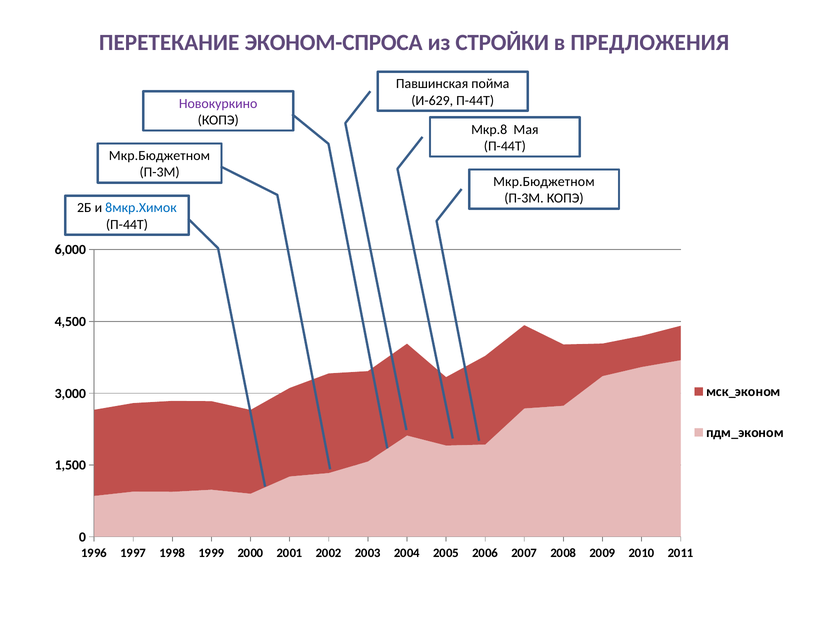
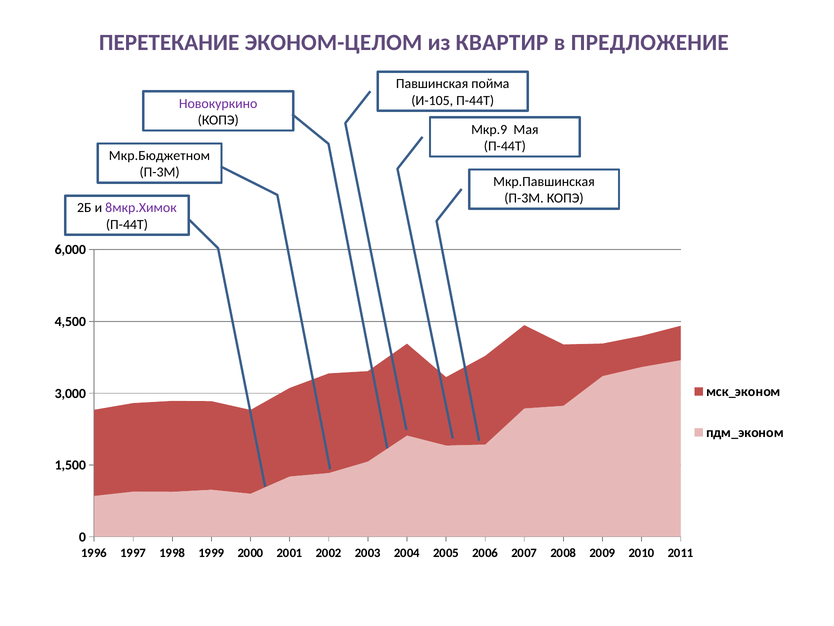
ЭКОНОМ-СПРОСА: ЭКОНОМ-СПРОСА -> ЭКОНОМ-ЦЕЛОМ
СТРОЙКИ: СТРОЙКИ -> КВАРТИР
ПРЕДЛОЖЕНИЯ: ПРЕДЛОЖЕНИЯ -> ПРЕДЛОЖЕНИЕ
И-629: И-629 -> И-105
Мкр.8: Мкр.8 -> Мкр.9
Мкр.Бюджетном at (544, 182): Мкр.Бюджетном -> Мкр.Павшинская
8мкр.Химок colour: blue -> purple
